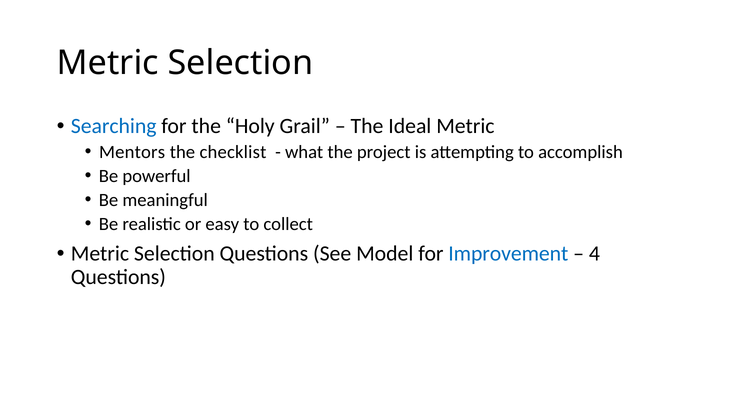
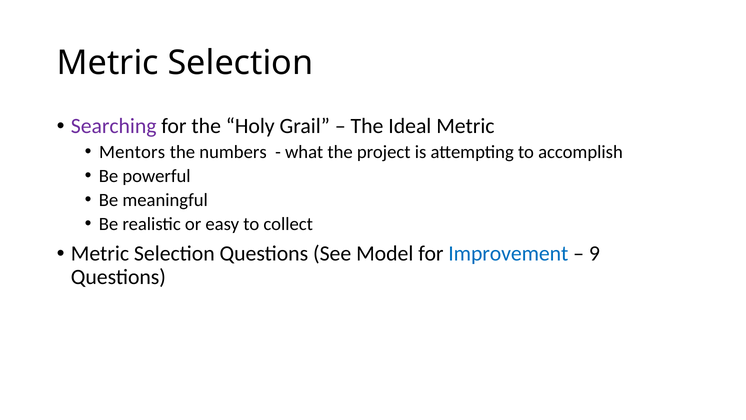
Searching colour: blue -> purple
checklist: checklist -> numbers
4: 4 -> 9
